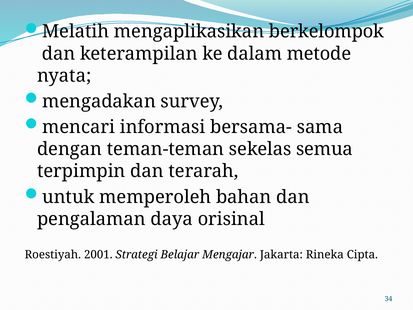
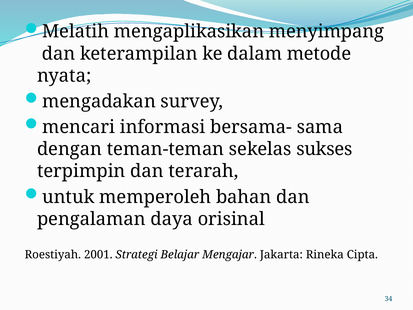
berkelompok: berkelompok -> menyimpang
semua: semua -> sukses
